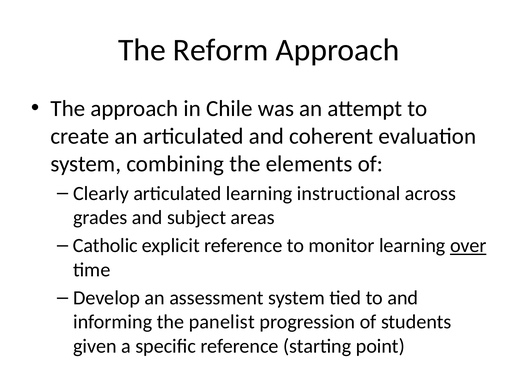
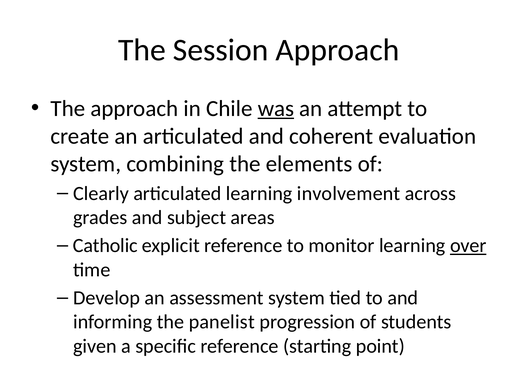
Reform: Reform -> Session
was underline: none -> present
instructional: instructional -> involvement
